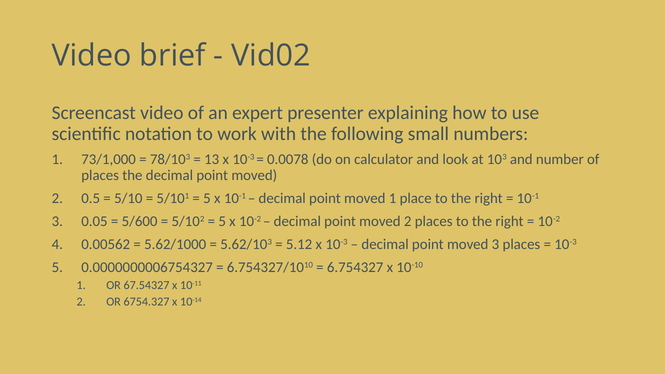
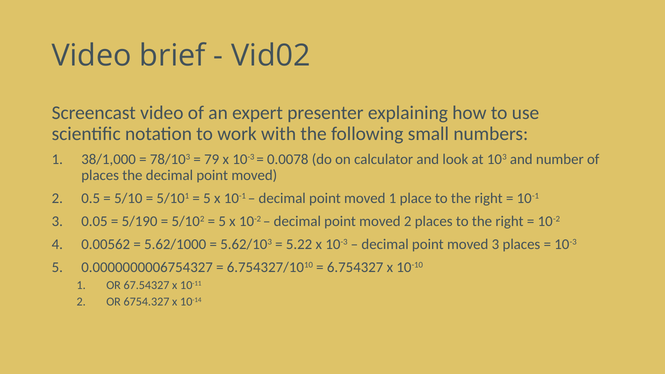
73/1,000: 73/1,000 -> 38/1,000
13: 13 -> 79
5/600: 5/600 -> 5/190
5.12: 5.12 -> 5.22
